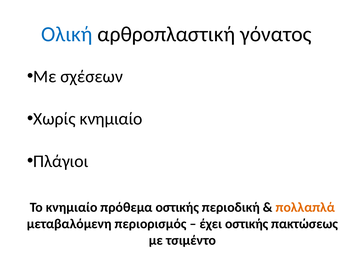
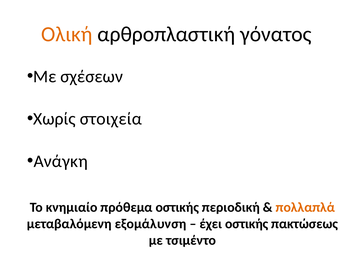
Ολική colour: blue -> orange
Χωρίς κνημιαίο: κνημιαίο -> στοιχεία
Πλάγιοι: Πλάγιοι -> Ανάγκη
περιορισμός: περιορισμός -> εξομάλυνση
